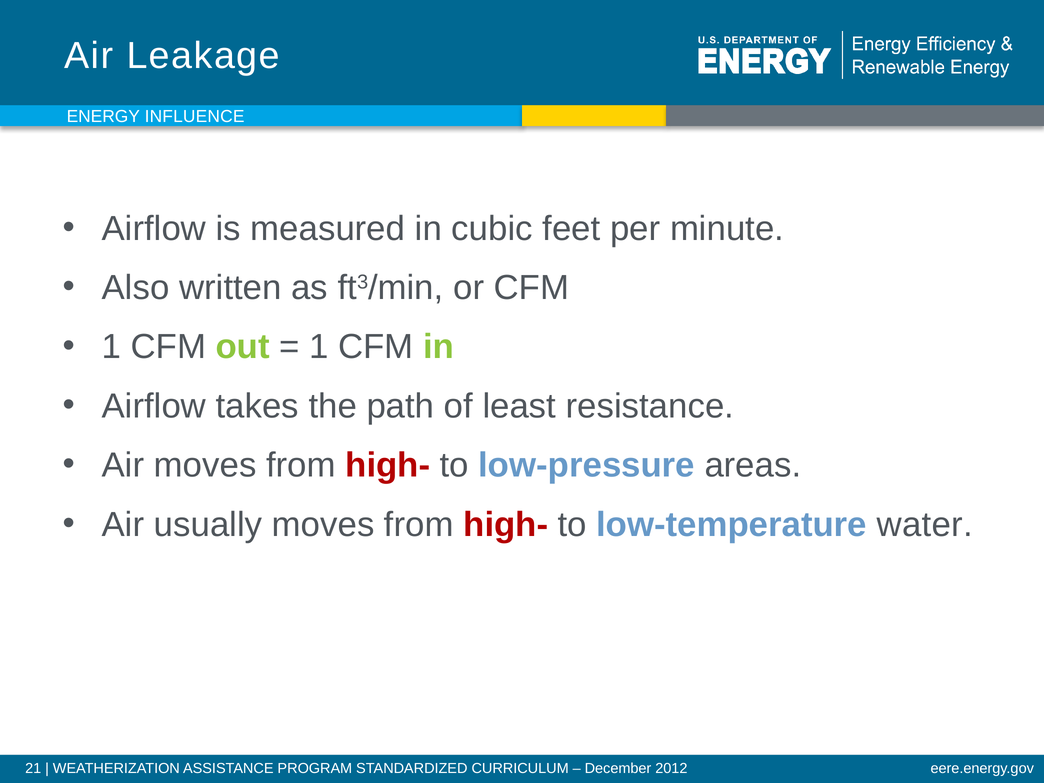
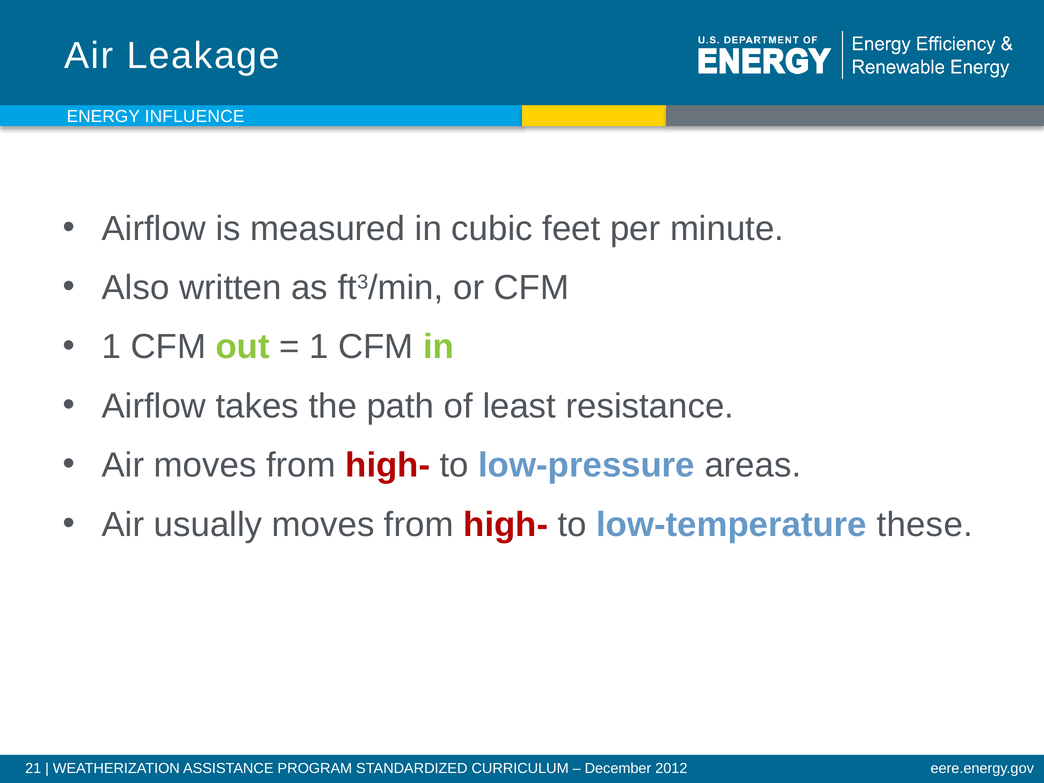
water: water -> these
